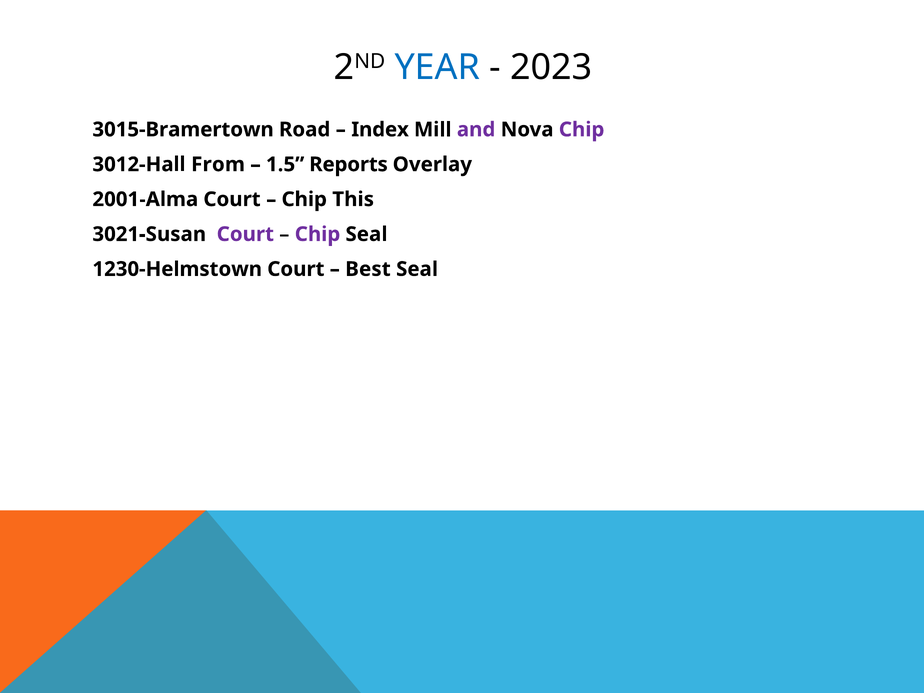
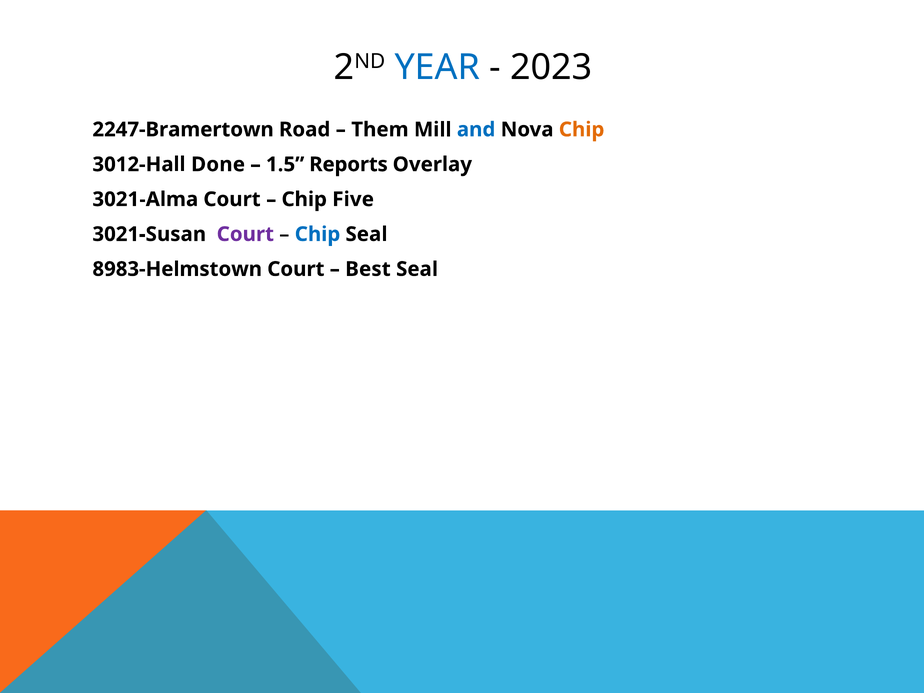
3015-Bramertown: 3015-Bramertown -> 2247-Bramertown
Index: Index -> Them
and colour: purple -> blue
Chip at (582, 130) colour: purple -> orange
From: From -> Done
2001-Alma: 2001-Alma -> 3021-Alma
This: This -> Five
Chip at (318, 234) colour: purple -> blue
1230-Helmstown: 1230-Helmstown -> 8983-Helmstown
